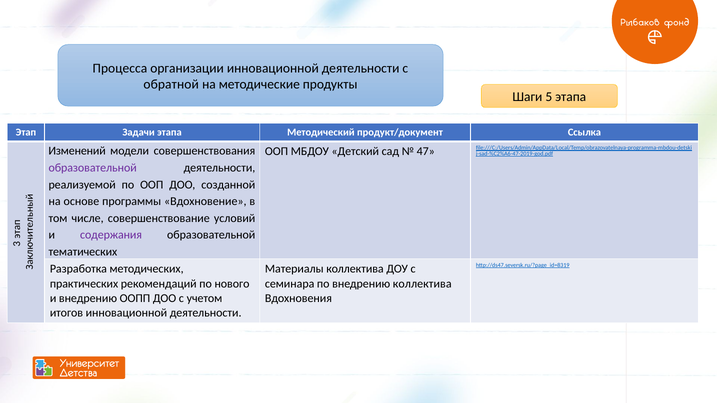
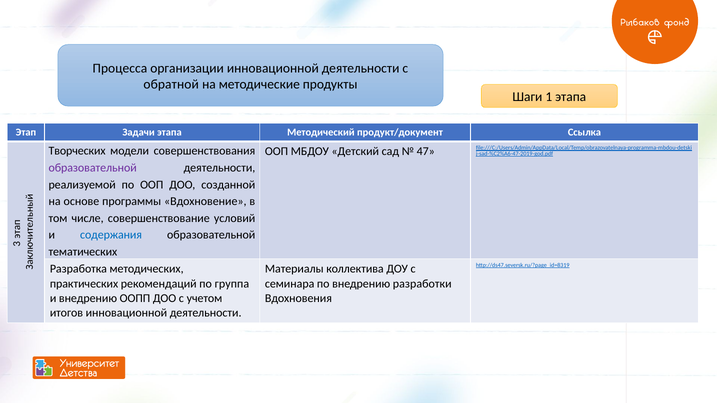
5: 5 -> 1
Изменений: Изменений -> Творческих
содержания colour: purple -> blue
нового: нового -> группа
внедрению коллектива: коллектива -> разработки
